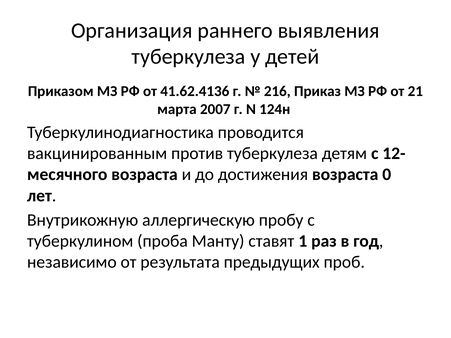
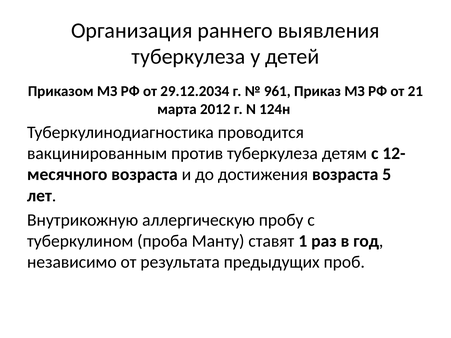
41.62.4136: 41.62.4136 -> 29.12.2034
216: 216 -> 961
2007: 2007 -> 2012
0: 0 -> 5
